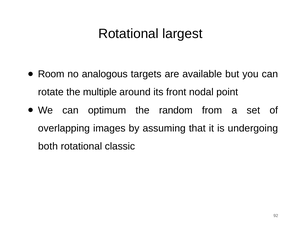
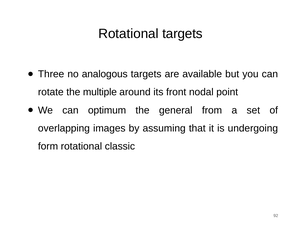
Rotational largest: largest -> targets
Room: Room -> Three
random: random -> general
both: both -> form
